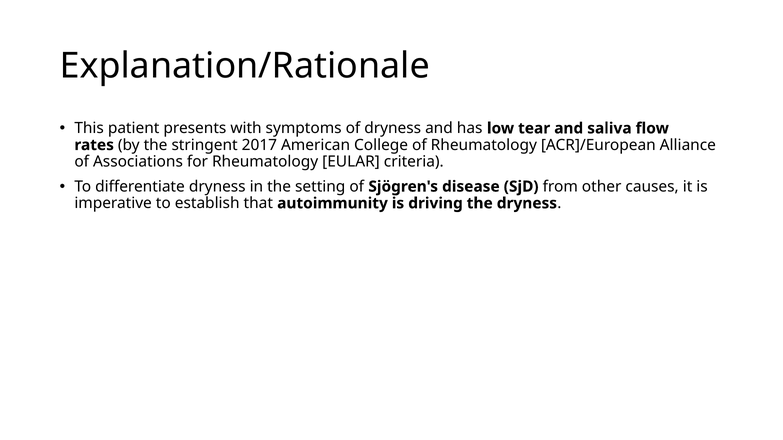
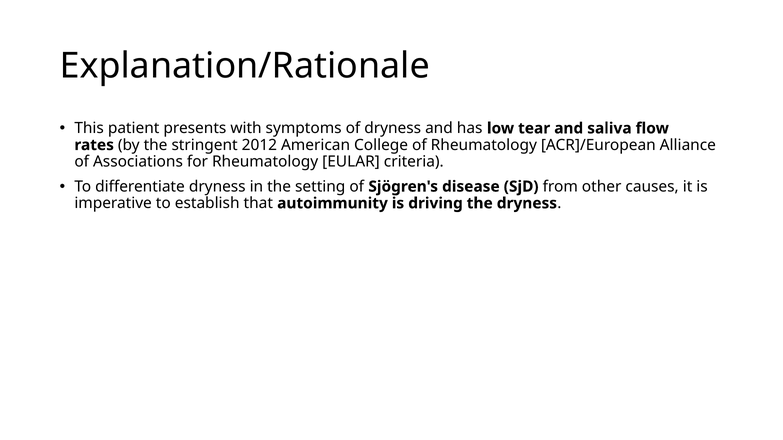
2017: 2017 -> 2012
